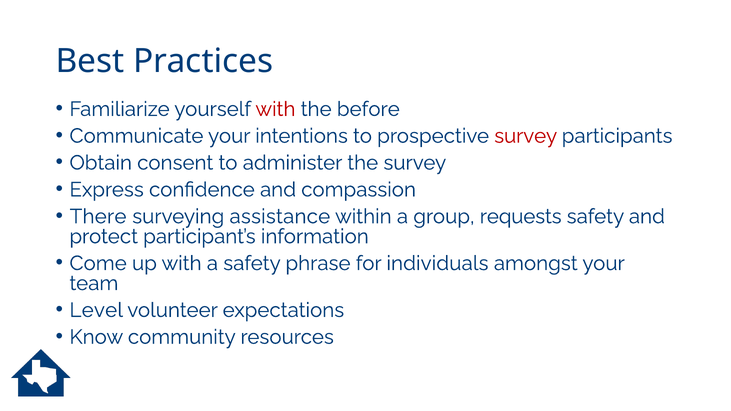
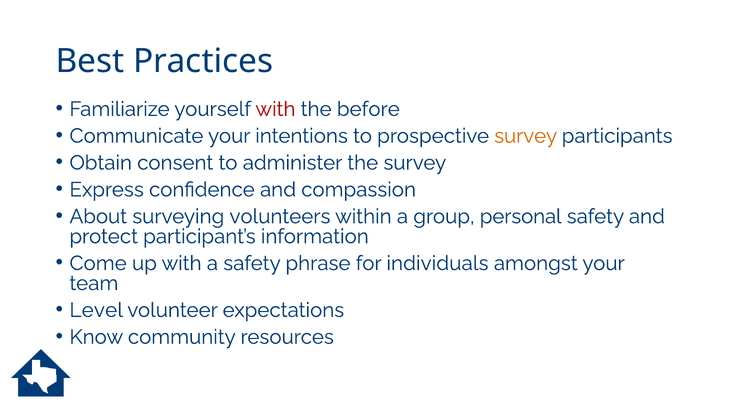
survey at (526, 136) colour: red -> orange
There: There -> About
assistance: assistance -> volunteers
requests: requests -> personal
